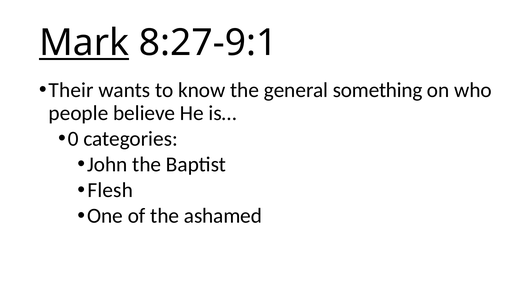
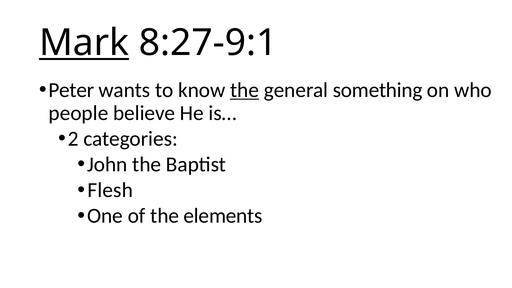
Their: Their -> Peter
the at (245, 90) underline: none -> present
0: 0 -> 2
ashamed: ashamed -> elements
